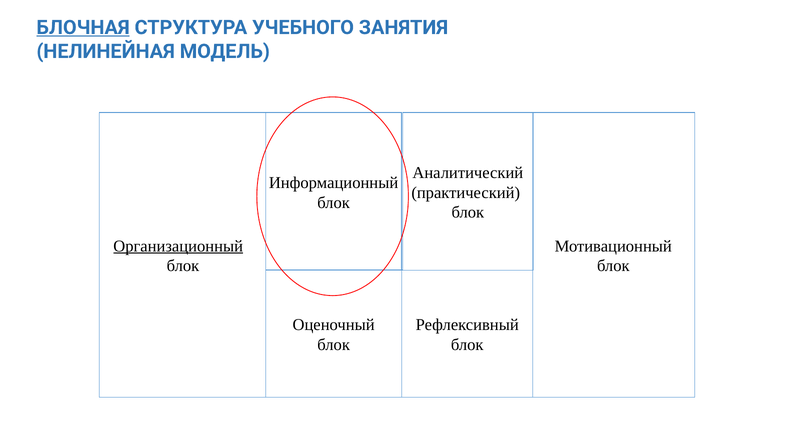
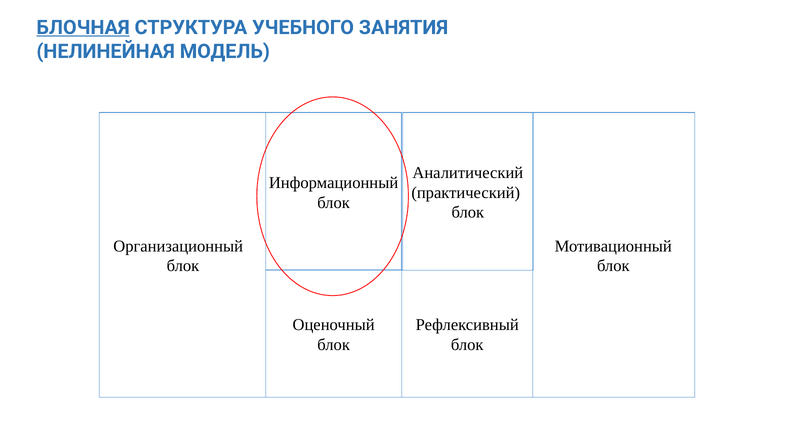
Организационный underline: present -> none
